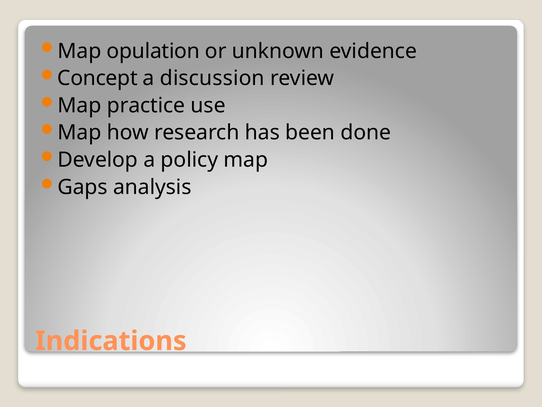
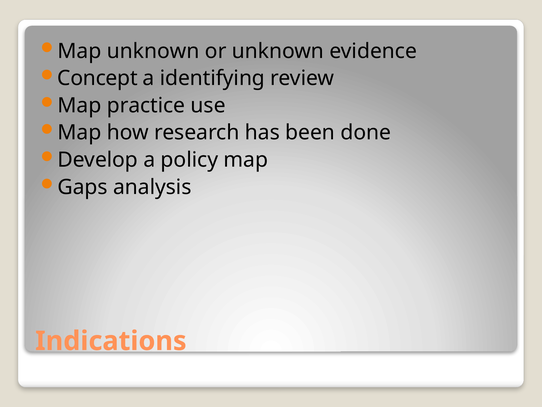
Map opulation: opulation -> unknown
discussion: discussion -> identifying
